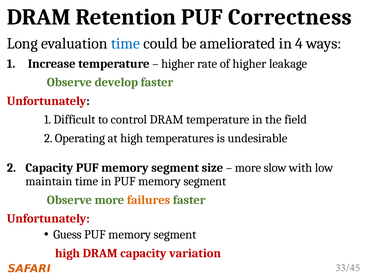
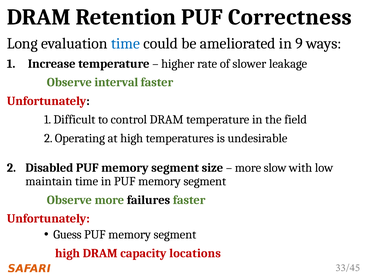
4: 4 -> 9
of higher: higher -> slower
develop: develop -> interval
2 Capacity: Capacity -> Disabled
failures colour: orange -> black
variation: variation -> locations
